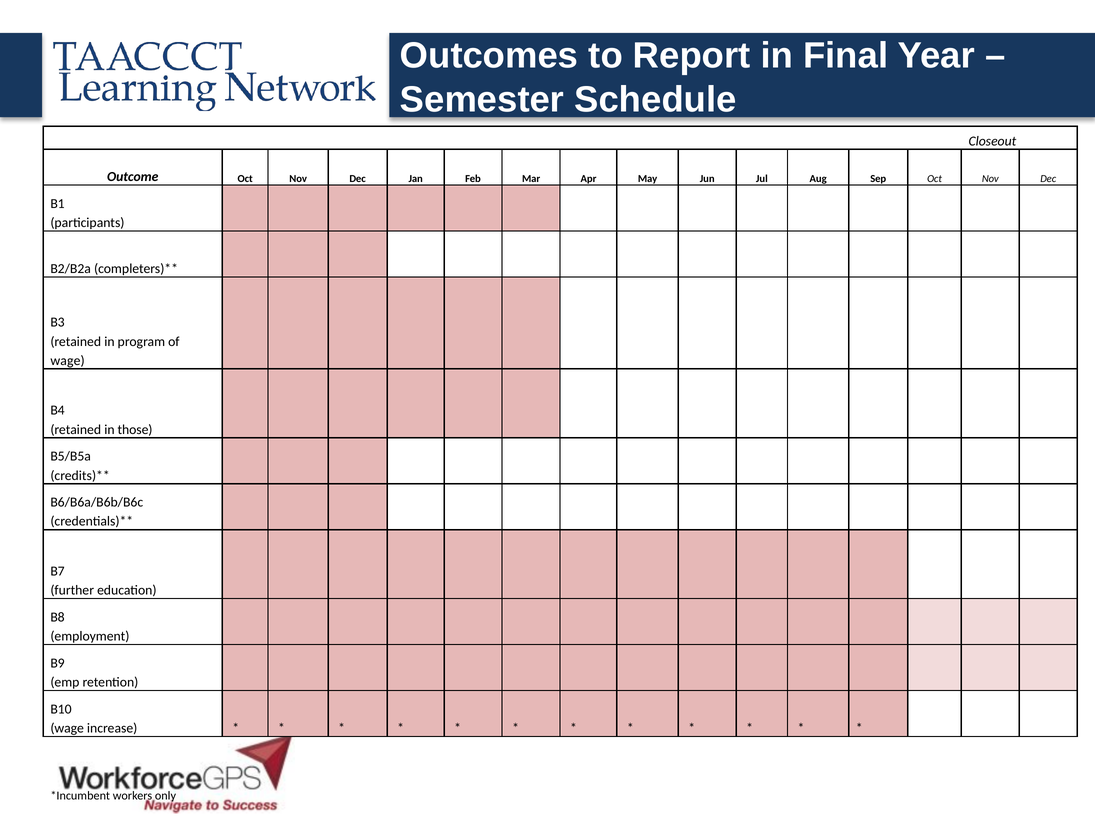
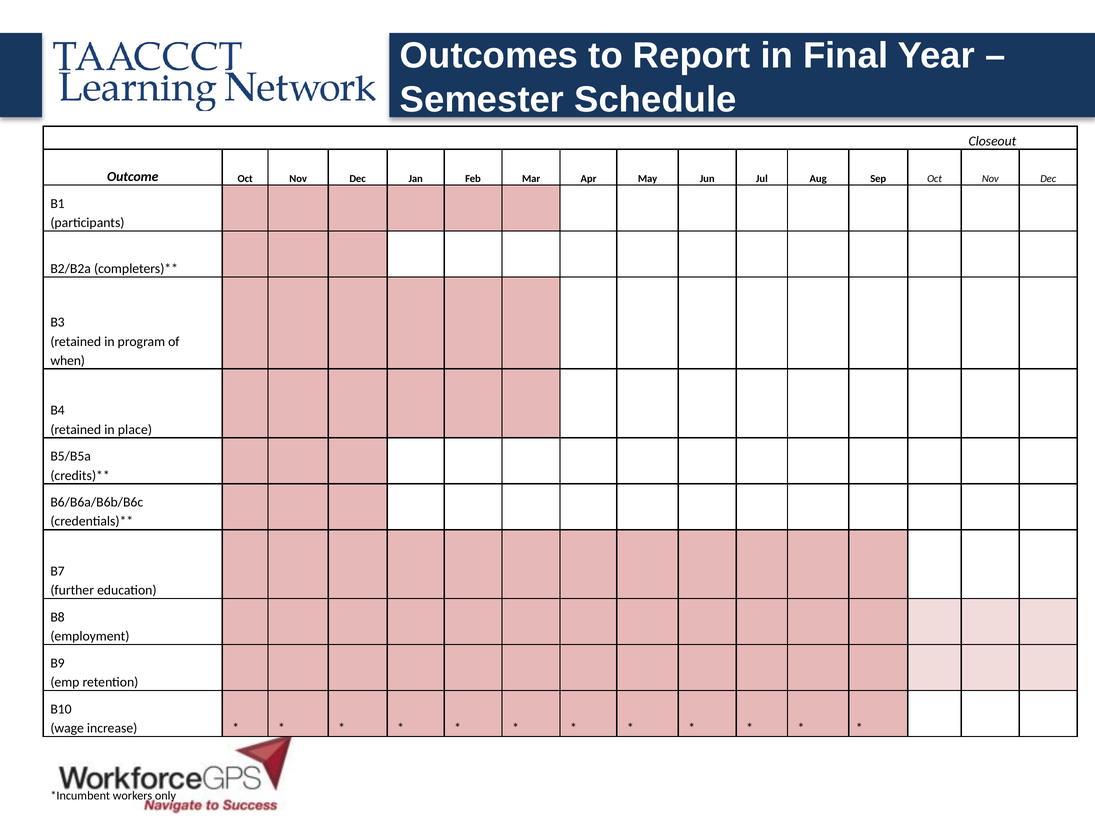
wage at (68, 360): wage -> when
those: those -> place
